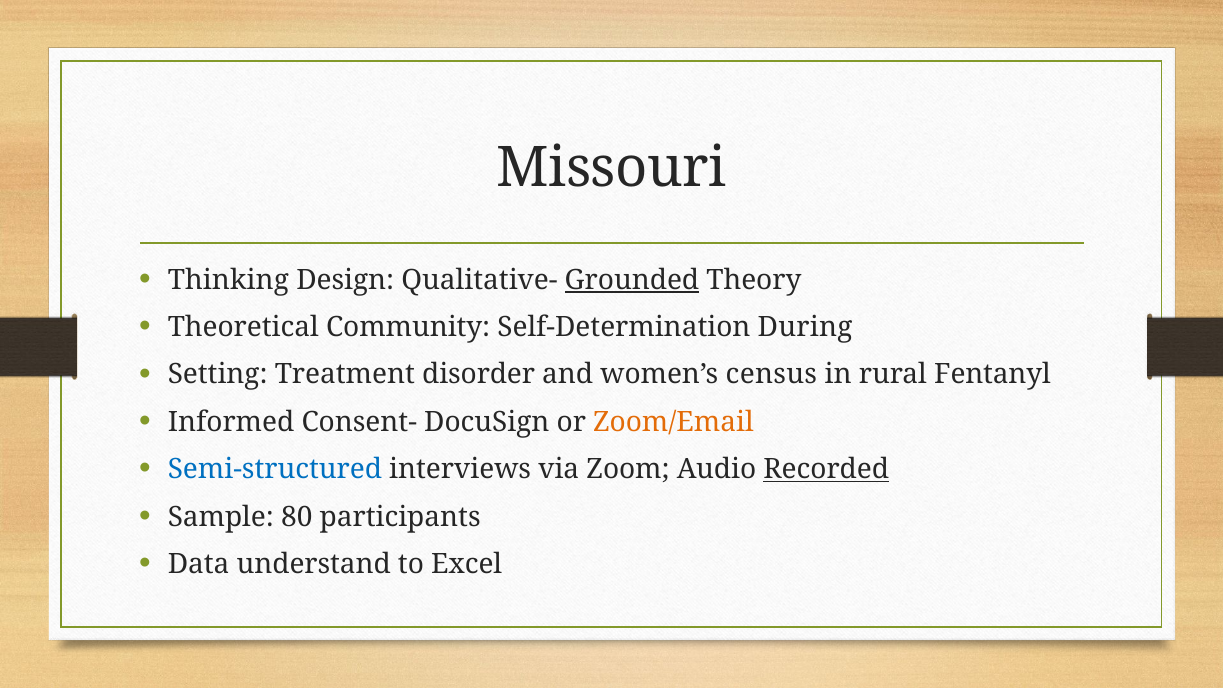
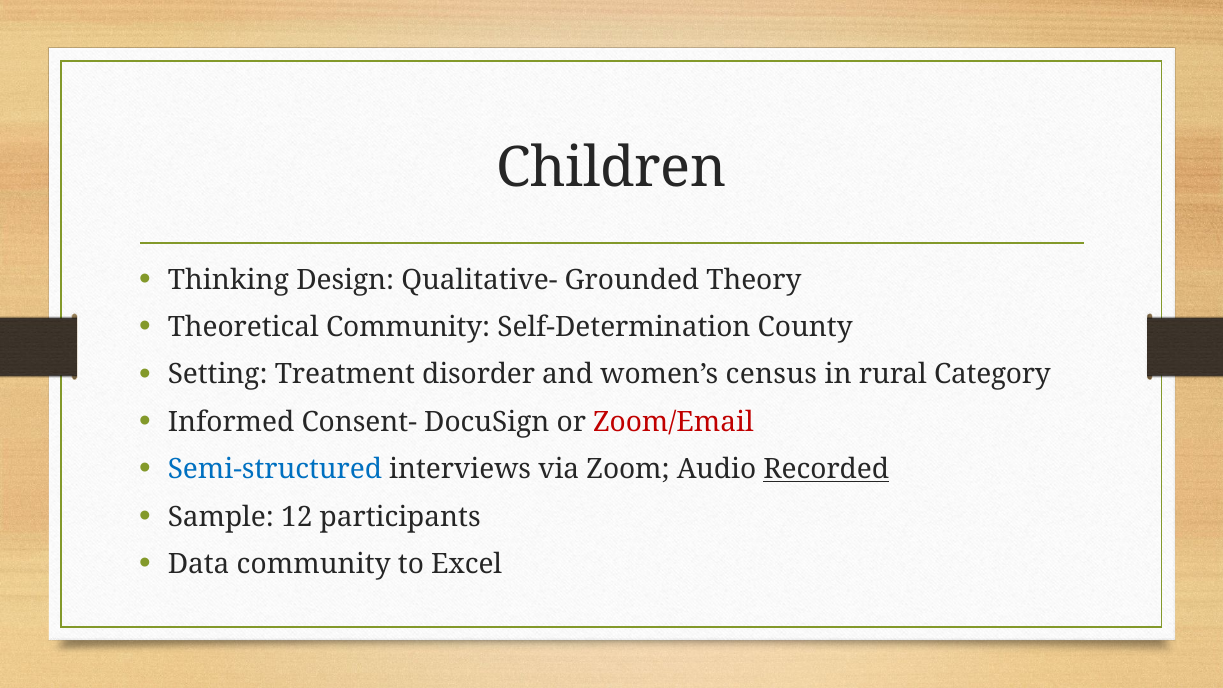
Missouri: Missouri -> Children
Grounded underline: present -> none
During: During -> County
Fentanyl: Fentanyl -> Category
Zoom/Email colour: orange -> red
80: 80 -> 12
Data understand: understand -> community
